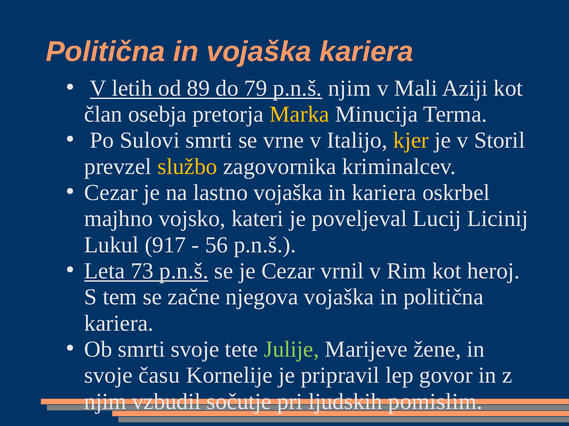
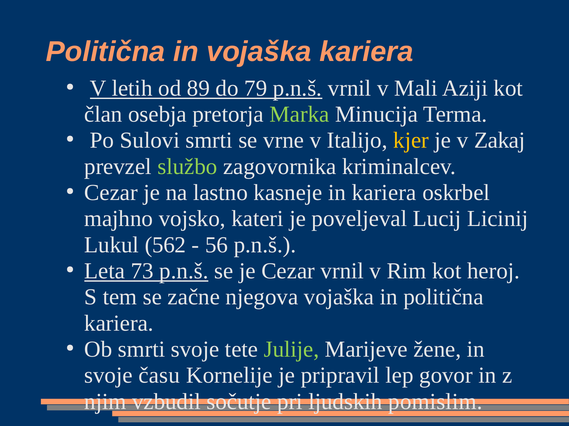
p.n.š njim: njim -> vrnil
Marka colour: yellow -> light green
Storil: Storil -> Zakaj
službo colour: yellow -> light green
lastno vojaška: vojaška -> kasneje
917: 917 -> 562
